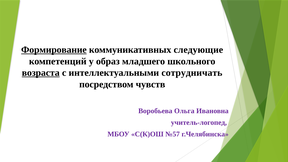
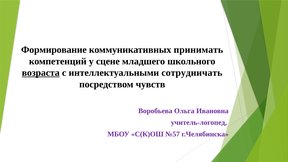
Формирование underline: present -> none
следующие: следующие -> принимать
образ: образ -> сцене
